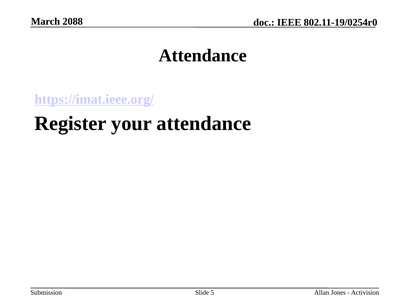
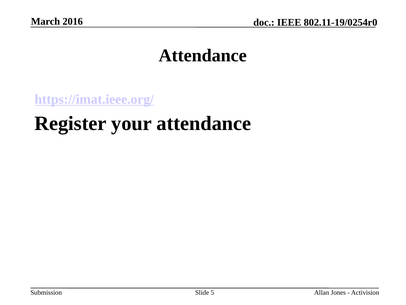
2088: 2088 -> 2016
